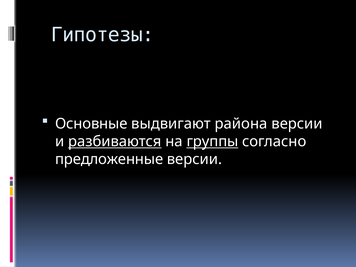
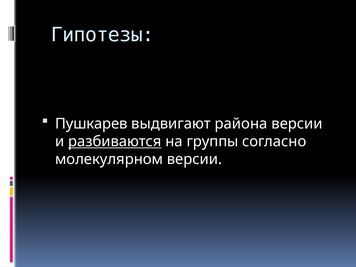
Основные: Основные -> Пушкарев
группы underline: present -> none
предложенные: предложенные -> молекулярном
